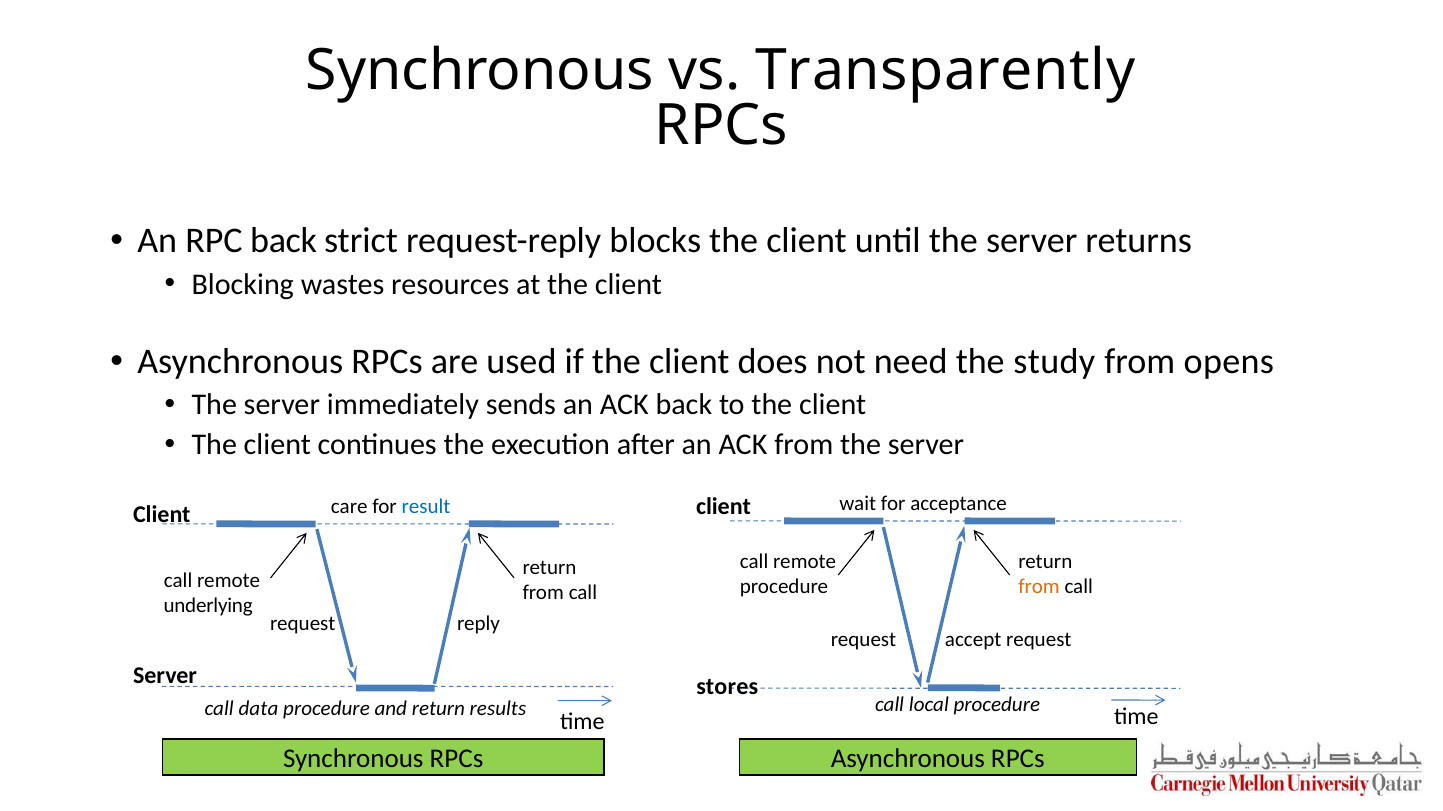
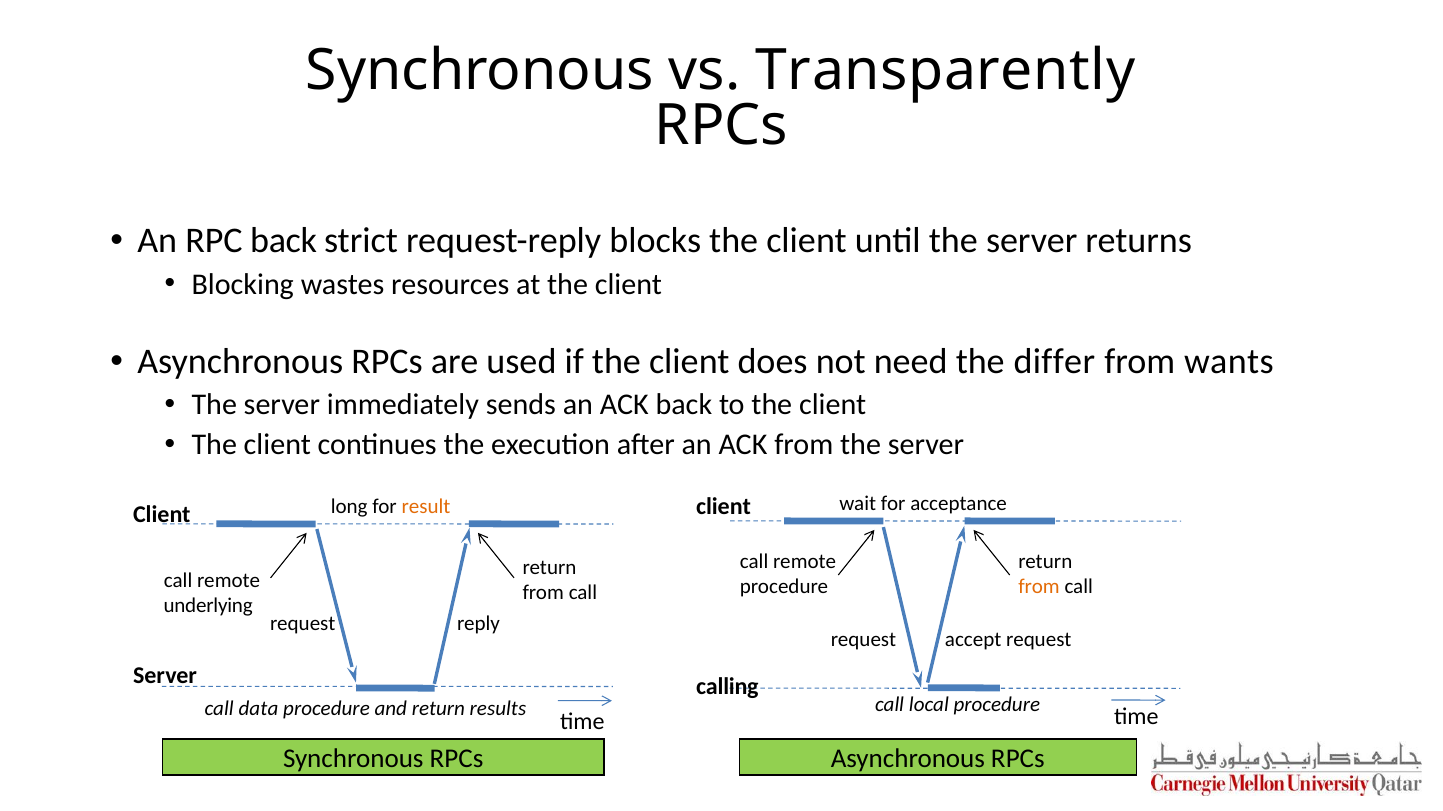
study: study -> differ
opens: opens -> wants
care: care -> long
result colour: blue -> orange
stores: stores -> calling
